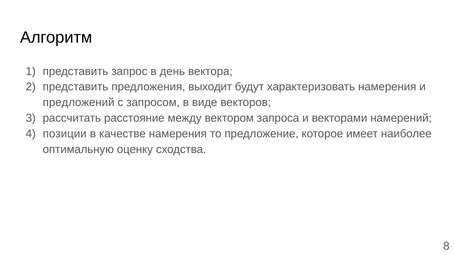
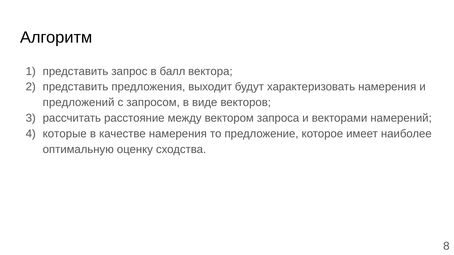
день: день -> балл
позиции: позиции -> которые
